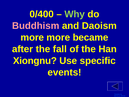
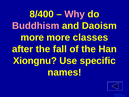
0/400: 0/400 -> 8/400
Why colour: light green -> pink
became: became -> classes
events: events -> names
